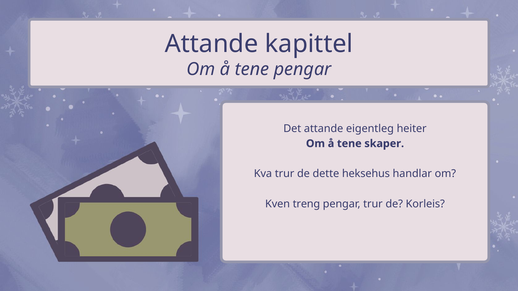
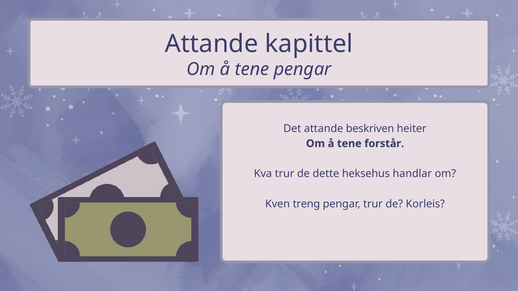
eigentleg: eigentleg -> beskriven
skaper: skaper -> forstår
